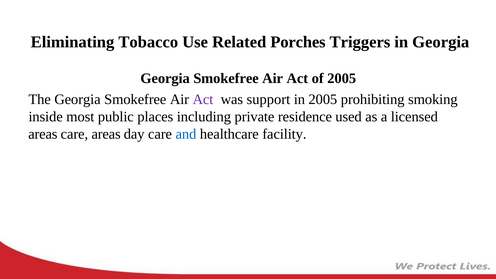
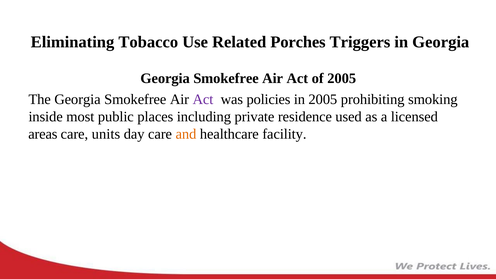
support: support -> policies
care areas: areas -> units
and colour: blue -> orange
